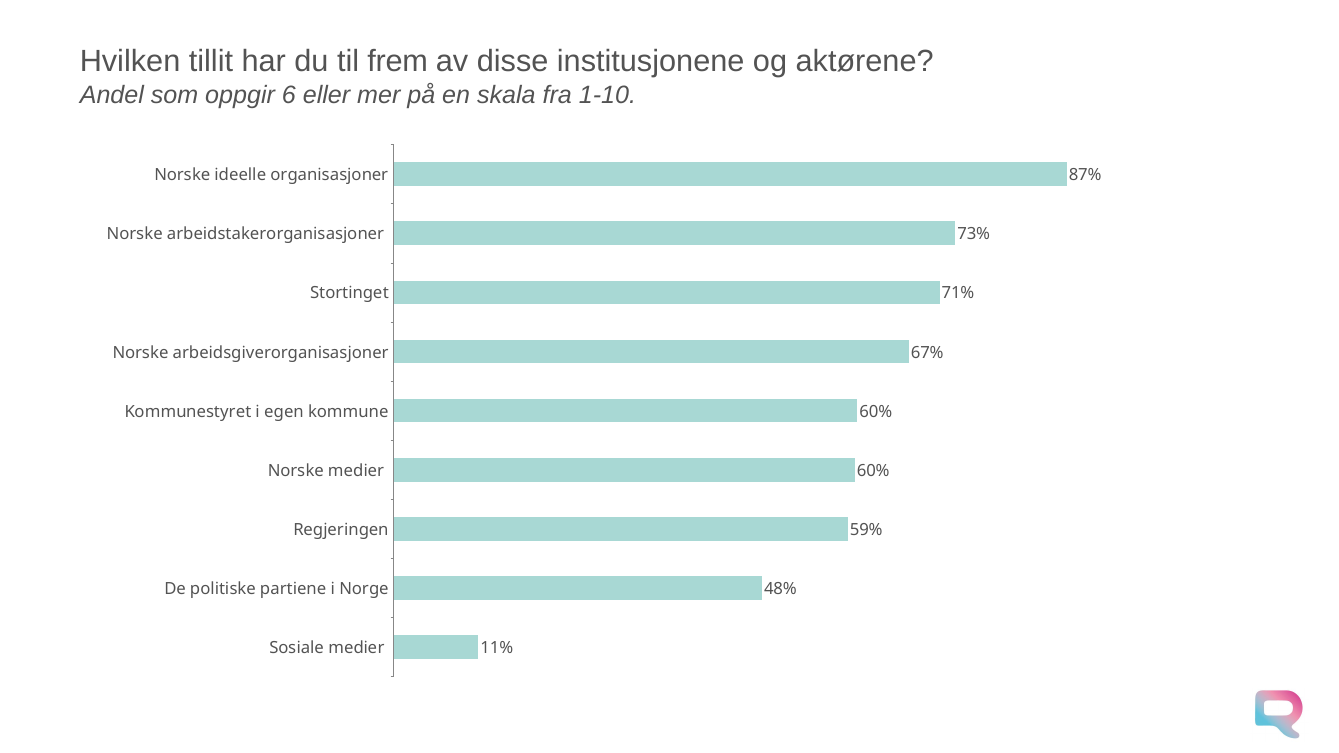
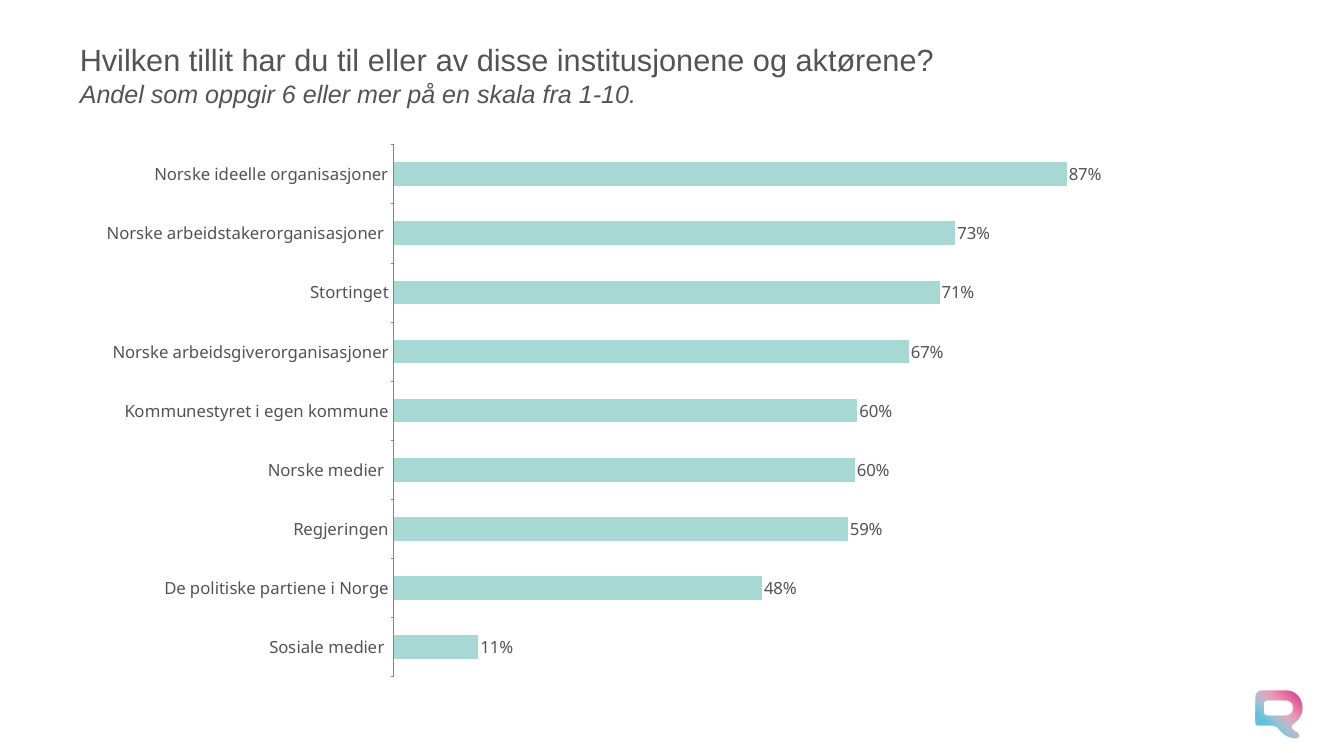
til frem: frem -> eller
